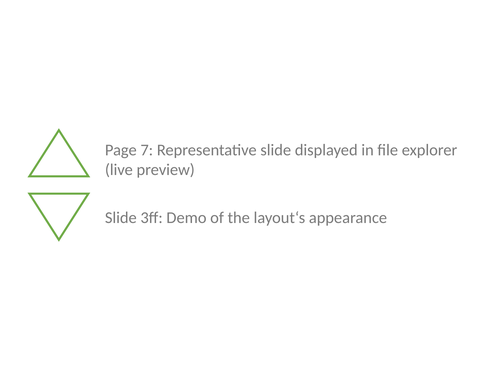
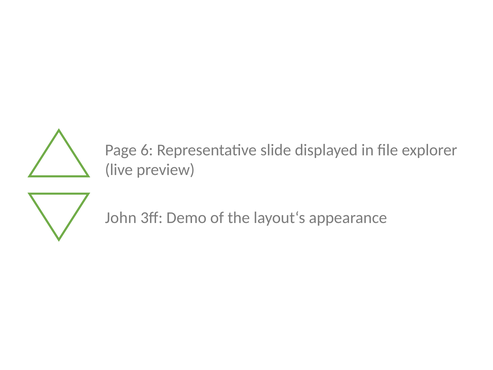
7: 7 -> 6
Slide at (121, 218): Slide -> John
